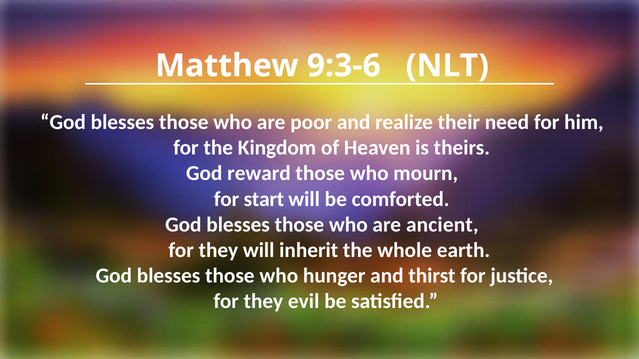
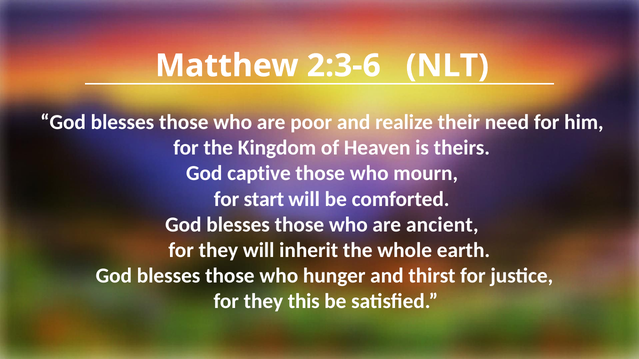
9:3-6: 9:3-6 -> 2:3-6
reward: reward -> captive
evil: evil -> this
